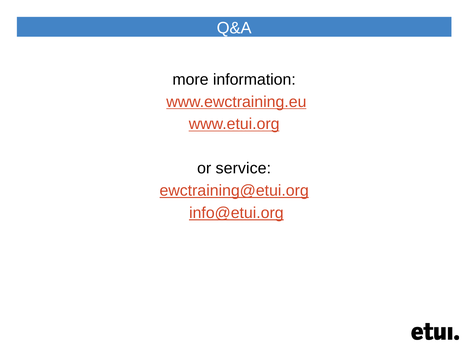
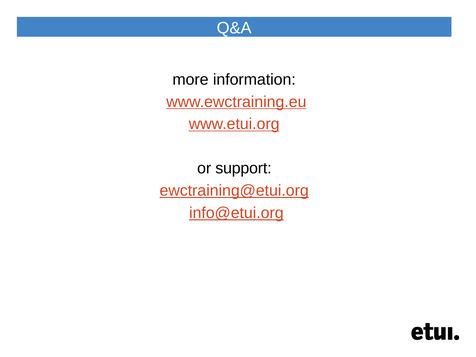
service: service -> support
